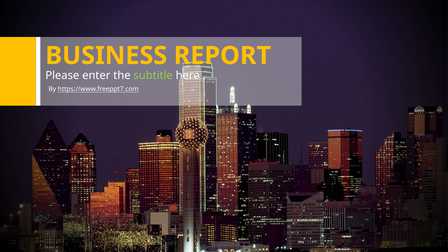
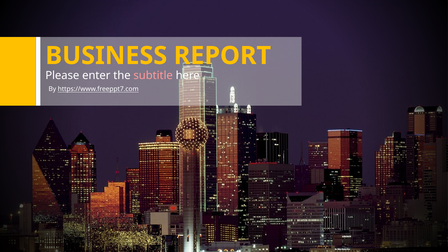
subtitle colour: light green -> pink
